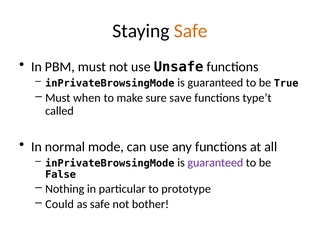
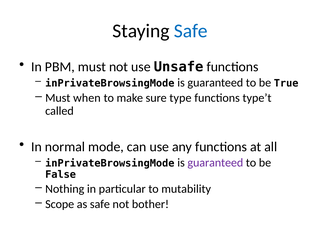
Safe at (191, 31) colour: orange -> blue
save: save -> type
prototype: prototype -> mutability
Could: Could -> Scope
